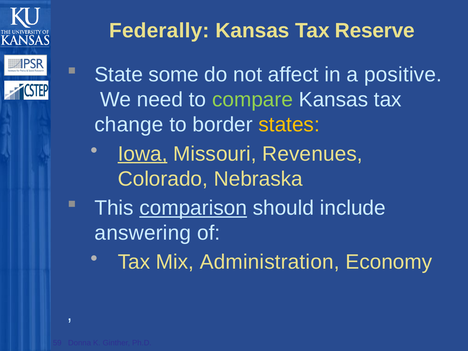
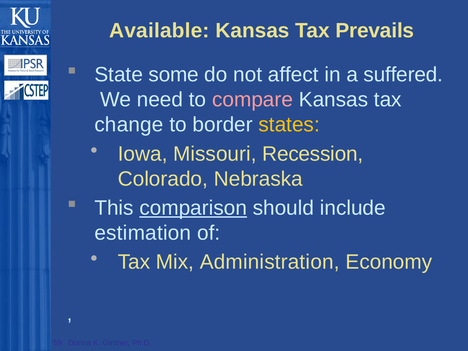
Federally: Federally -> Available
Reserve: Reserve -> Prevails
positive: positive -> suffered
compare colour: light green -> pink
Iowa underline: present -> none
Revenues: Revenues -> Recession
answering: answering -> estimation
